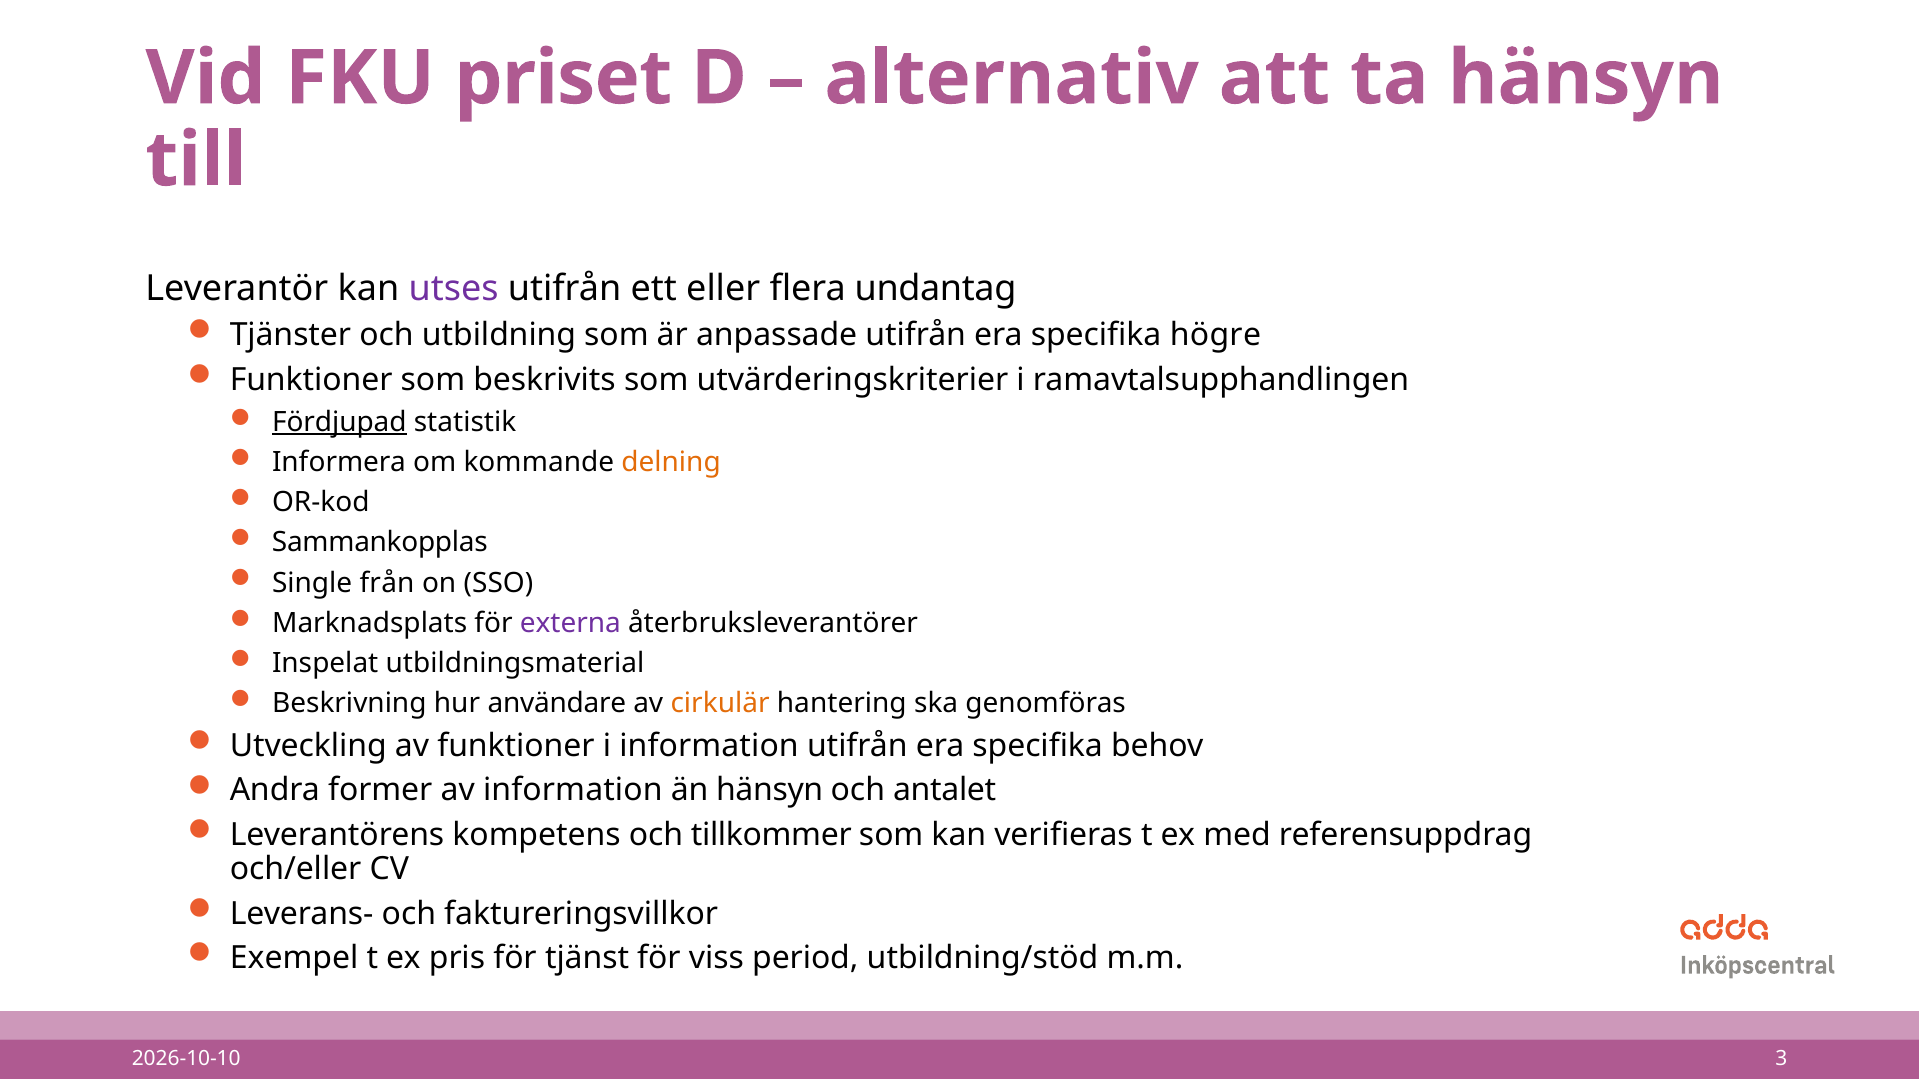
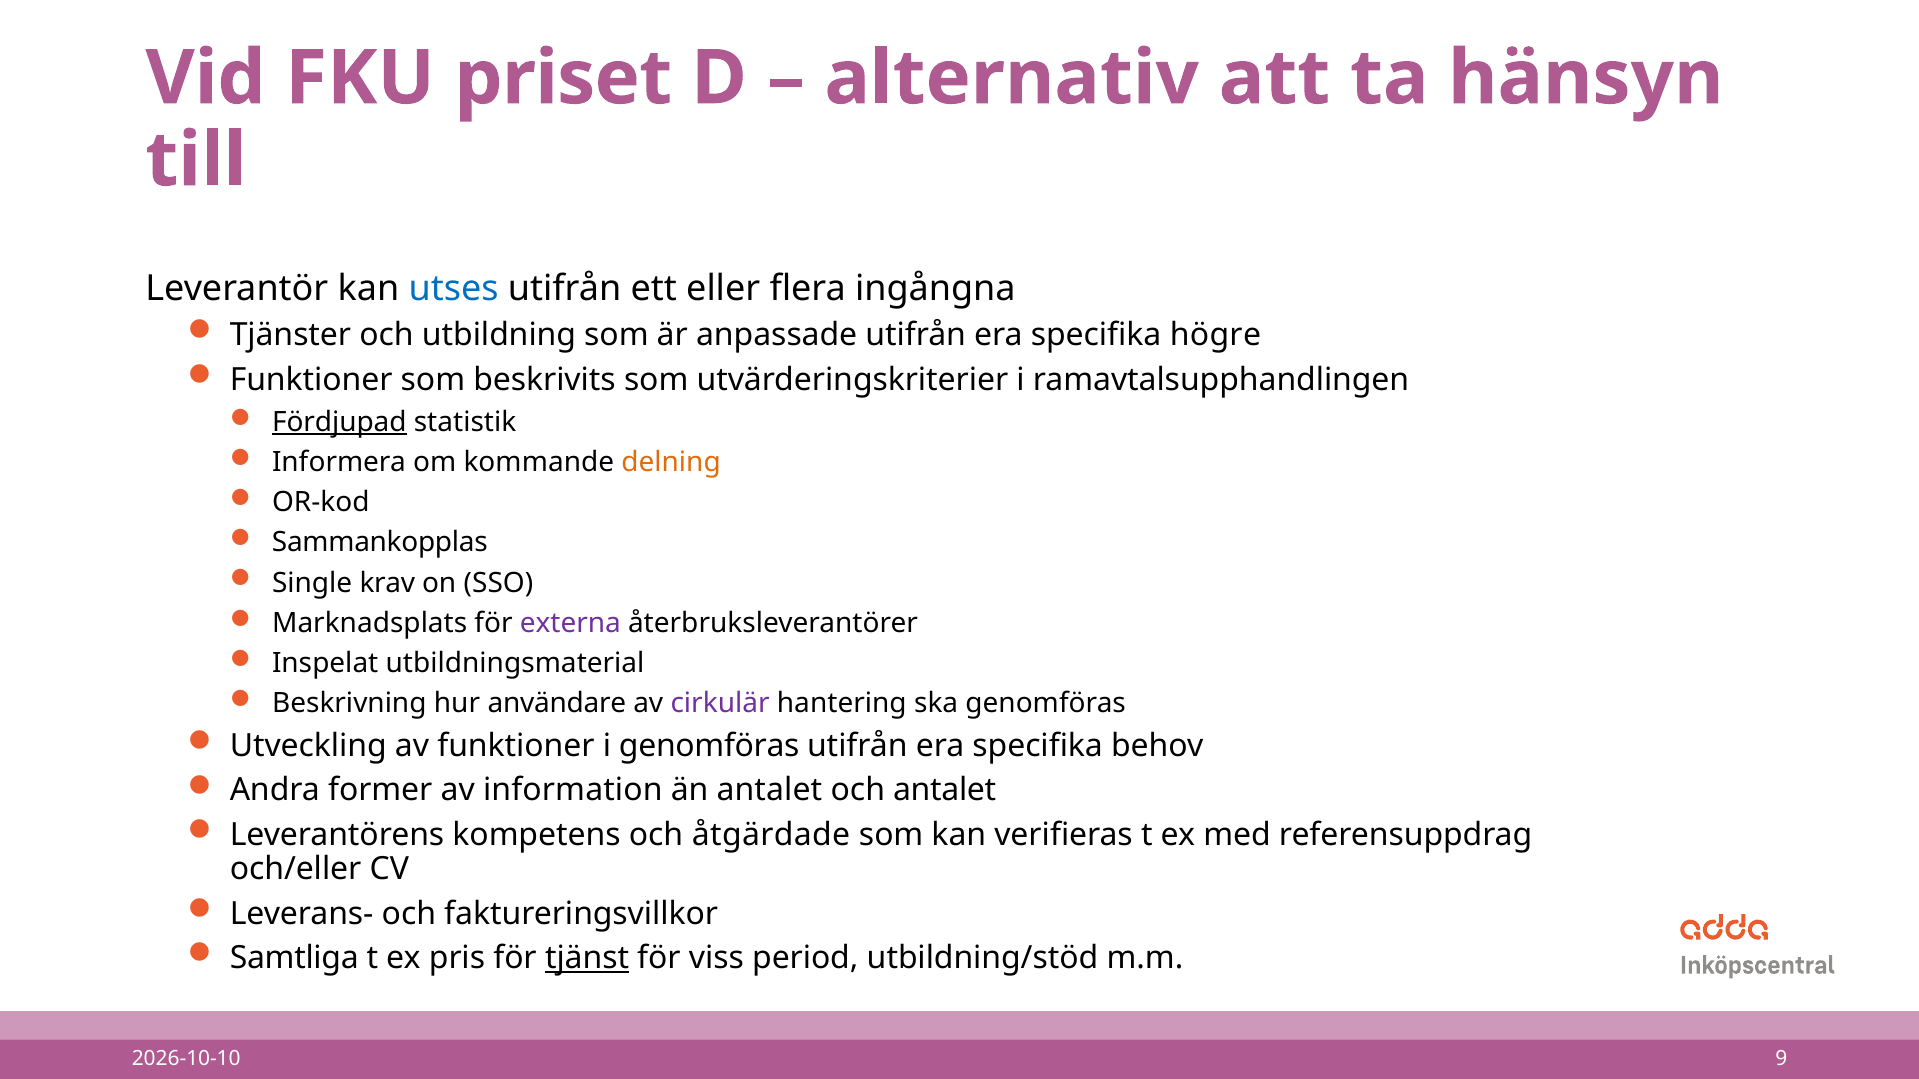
utses colour: purple -> blue
undantag: undantag -> ingångna
från: från -> krav
cirkulär colour: orange -> purple
i information: information -> genomföras
än hänsyn: hänsyn -> antalet
tillkommer: tillkommer -> åtgärdade
Exempel: Exempel -> Samtliga
tjänst underline: none -> present
3: 3 -> 9
